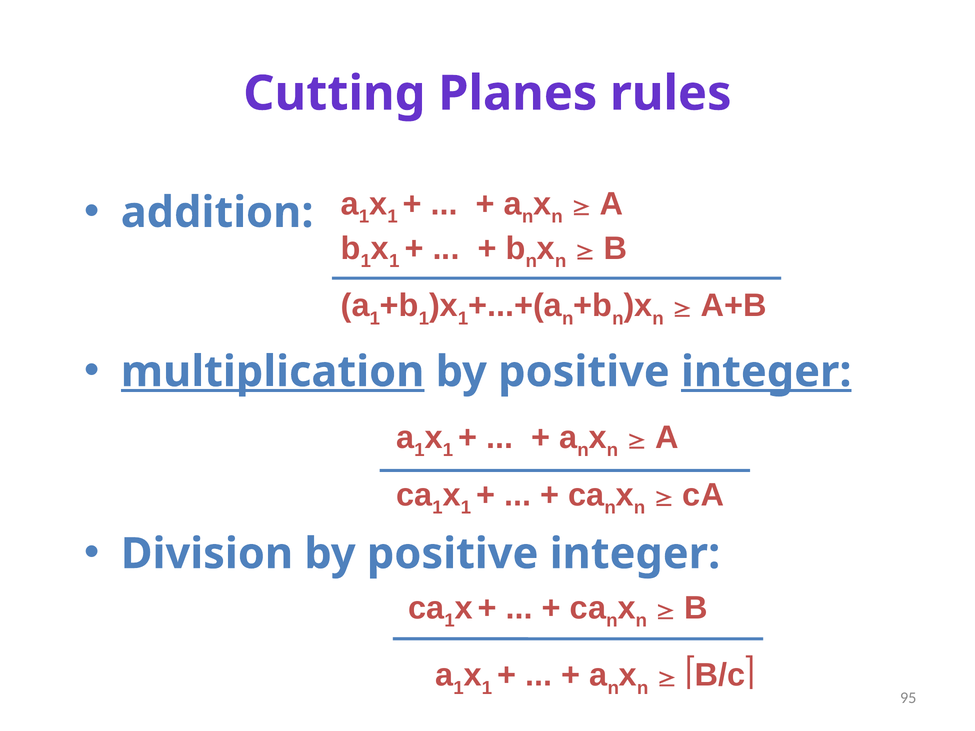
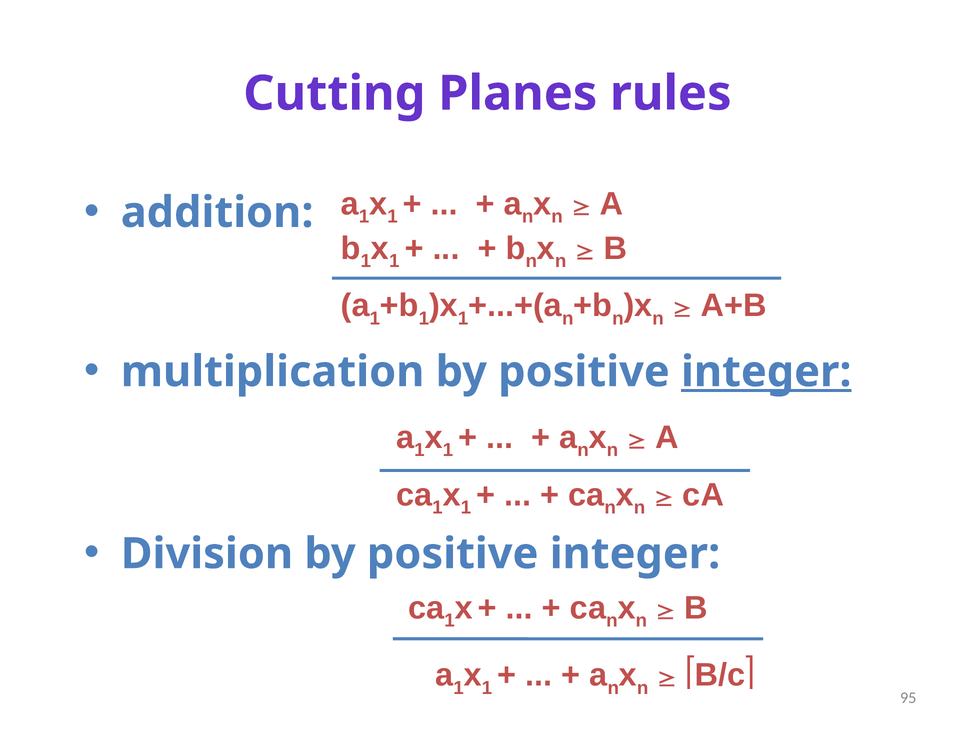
multiplication underline: present -> none
